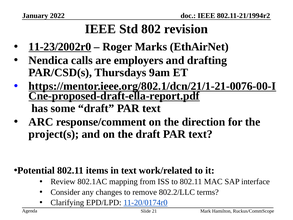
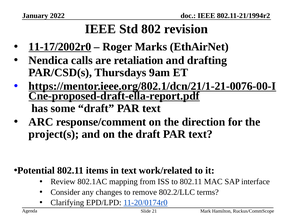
11-23/2002r0: 11-23/2002r0 -> 11-17/2002r0
employers: employers -> retaliation
